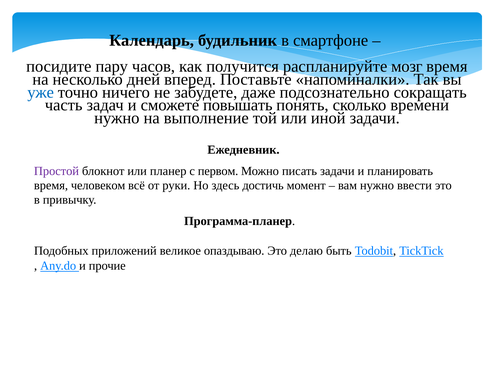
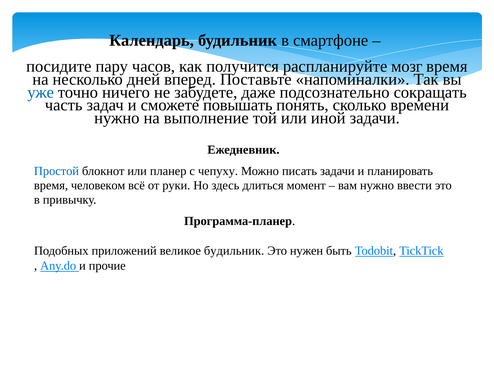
Простой colour: purple -> blue
первом: первом -> чепуху
достичь: достичь -> длиться
великое опаздываю: опаздываю -> будильник
делаю: делаю -> нужен
